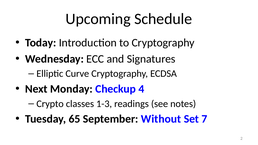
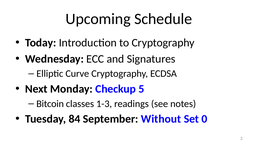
4: 4 -> 5
Crypto: Crypto -> Bitcoin
65: 65 -> 84
7: 7 -> 0
